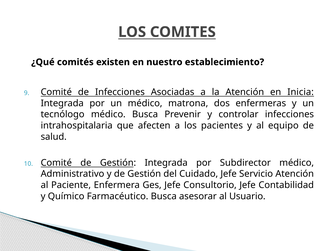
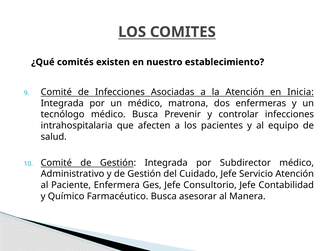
Usuario: Usuario -> Manera
